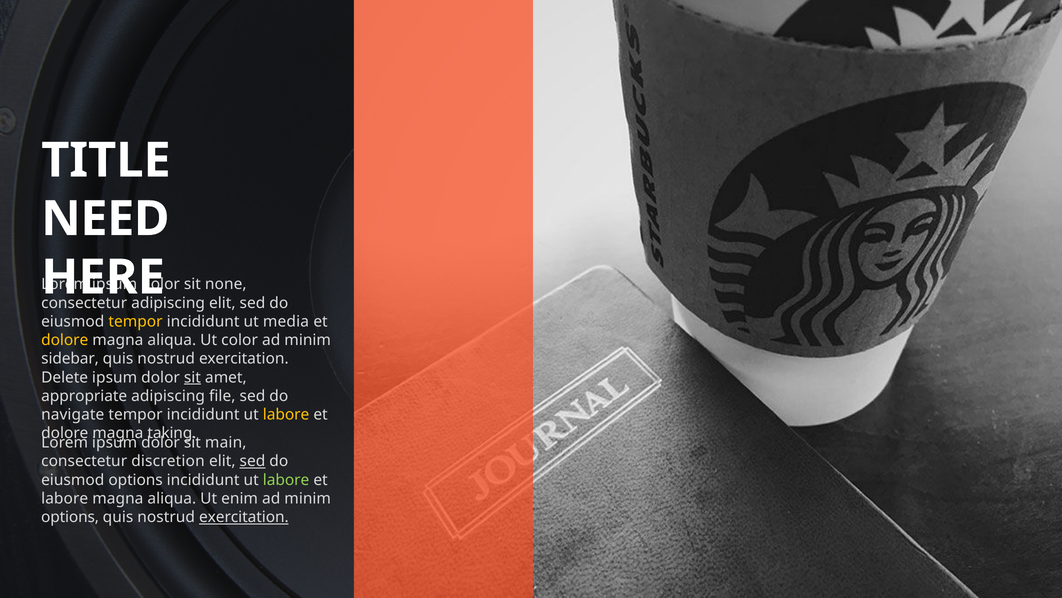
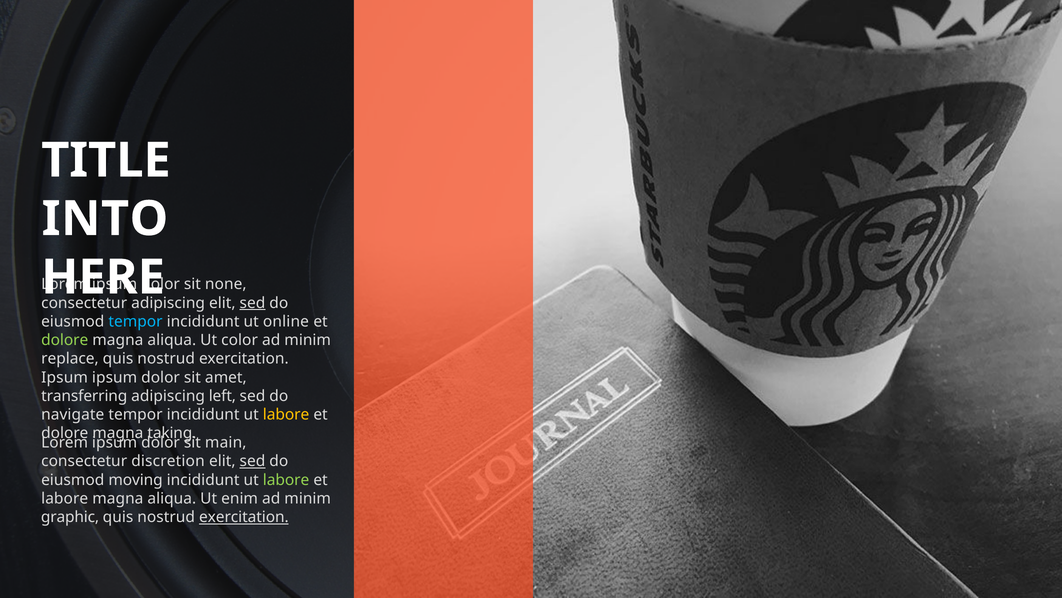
NEED: NEED -> INTO
sed at (252, 303) underline: none -> present
tempor at (136, 321) colour: yellow -> light blue
media: media -> online
dolore at (65, 340) colour: yellow -> light green
sidebar: sidebar -> replace
Delete at (65, 377): Delete -> Ipsum
sit at (192, 377) underline: present -> none
appropriate: appropriate -> transferring
file: file -> left
eiusmod options: options -> moving
options at (70, 517): options -> graphic
